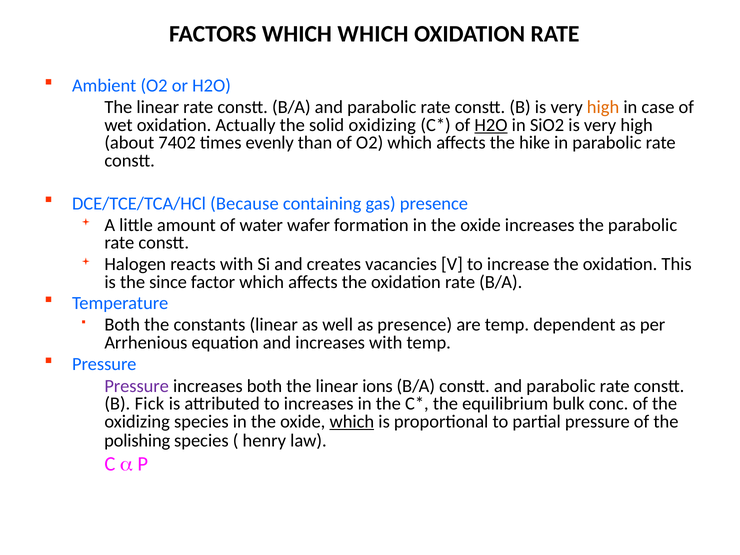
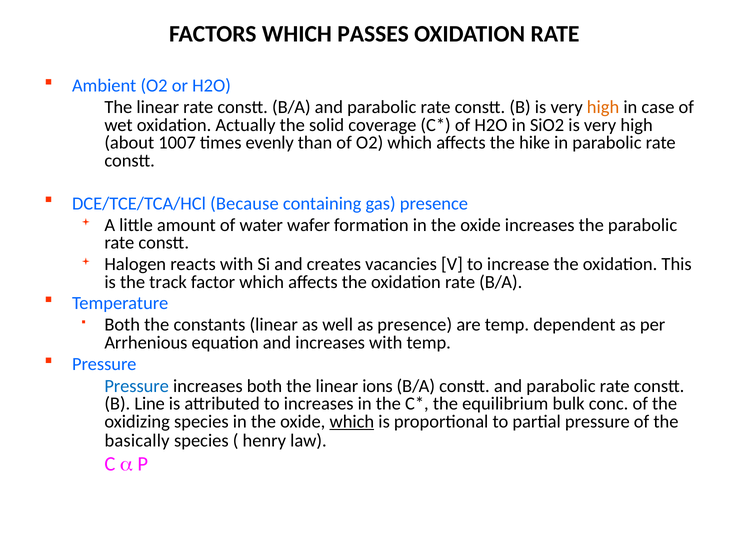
WHICH WHICH: WHICH -> PASSES
solid oxidizing: oxidizing -> coverage
H2O at (491, 125) underline: present -> none
7402: 7402 -> 1007
since: since -> track
Pressure at (137, 386) colour: purple -> blue
Fick: Fick -> Line
polishing: polishing -> basically
